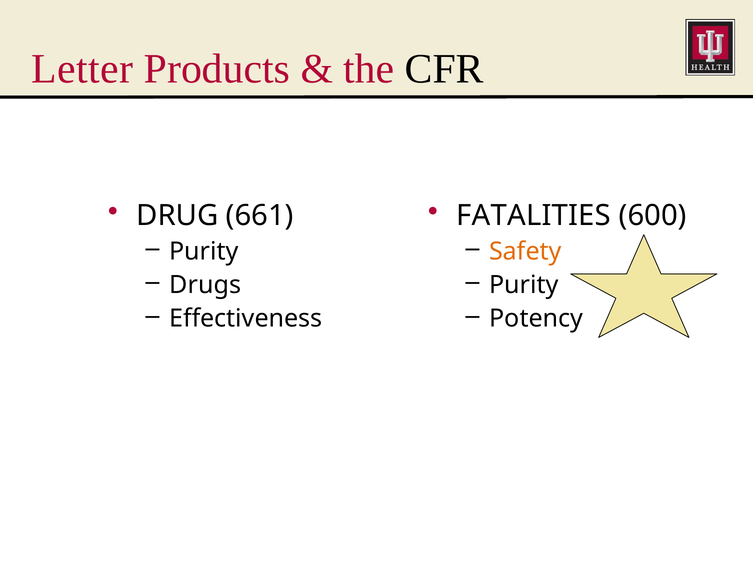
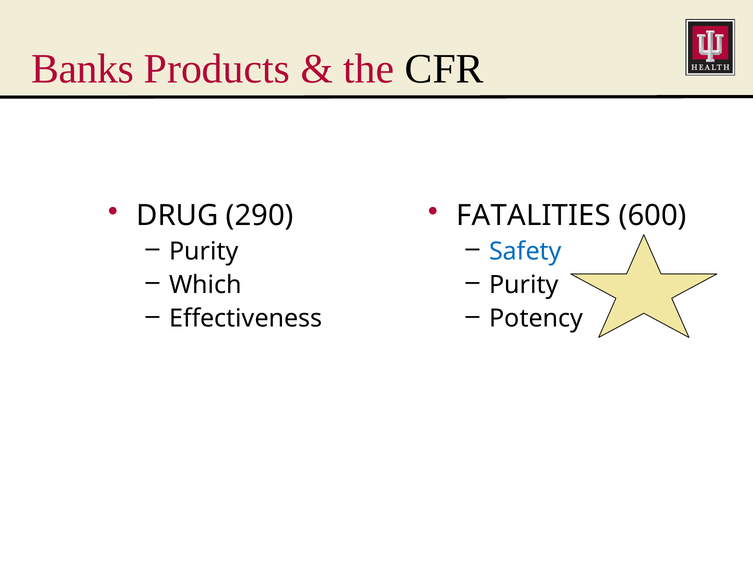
Letter: Letter -> Banks
661: 661 -> 290
Safety colour: orange -> blue
Drugs: Drugs -> Which
